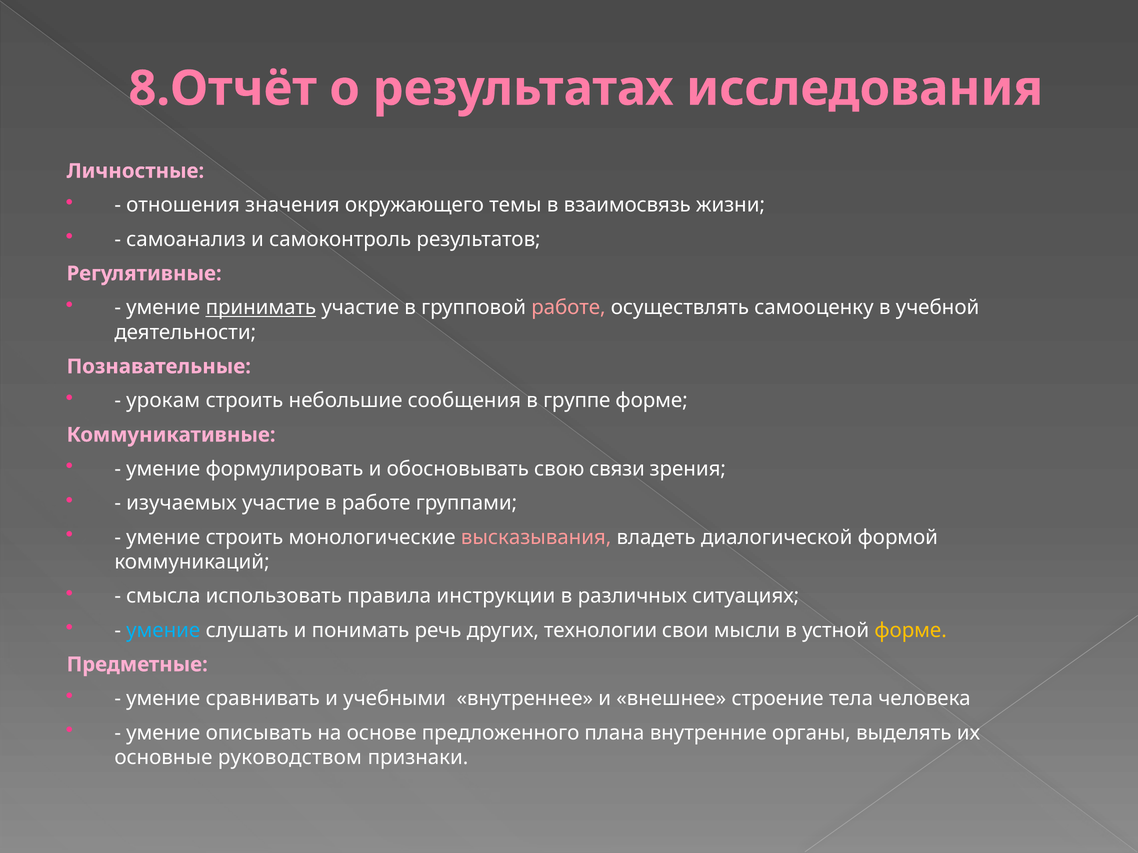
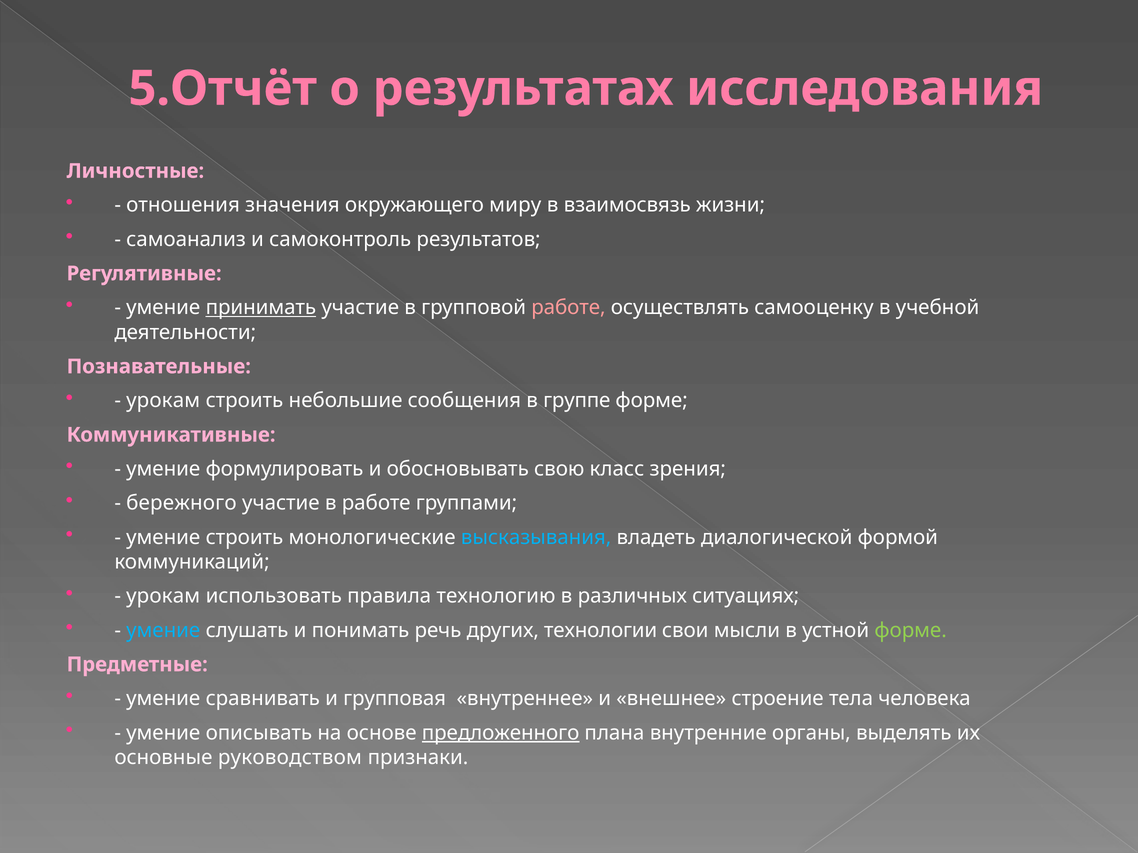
8.Отчёт: 8.Отчёт -> 5.Отчёт
темы: темы -> миру
связи: связи -> класс
изучаемых: изучаемых -> бережного
высказывания colour: pink -> light blue
смысла at (163, 597): смысла -> урокам
инструкции: инструкции -> технологию
форме at (911, 631) colour: yellow -> light green
учебными: учебными -> групповая
предложенного underline: none -> present
